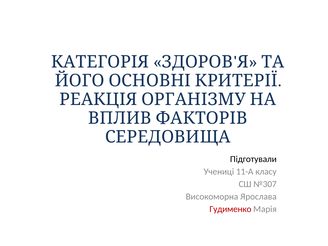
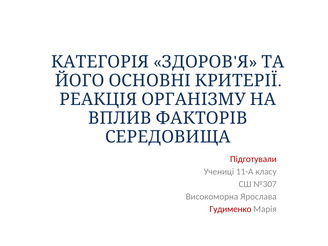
Підготували colour: black -> red
